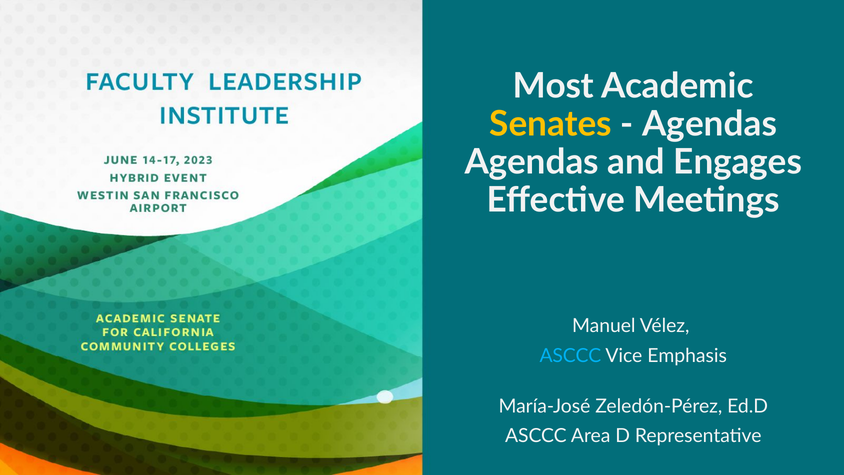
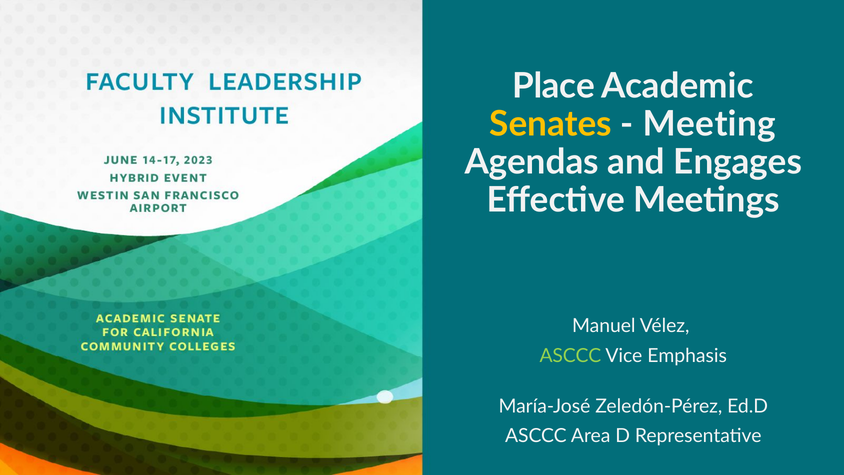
Most: Most -> Place
Agendas at (710, 124): Agendas -> Meeting
ASCCC at (570, 355) colour: light blue -> light green
